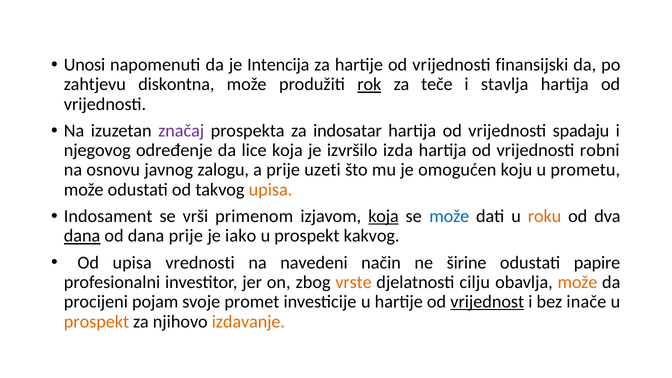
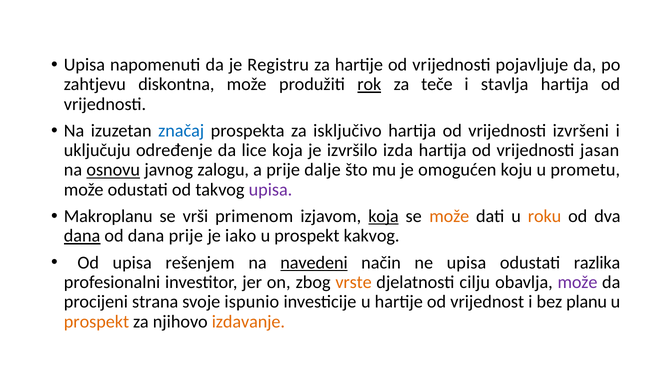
Unosi at (85, 65): Unosi -> Upisa
Intencija: Intencija -> Registru
finansijski: finansijski -> pojavljuje
značaj colour: purple -> blue
indosatar: indosatar -> isključivo
spadaju: spadaju -> izvršeni
njegovog: njegovog -> uključuju
robni: robni -> jasan
osnovu underline: none -> present
uzeti: uzeti -> dalje
upisa at (270, 190) colour: orange -> purple
Indosament: Indosament -> Makroplanu
može at (449, 216) colour: blue -> orange
vrednosti: vrednosti -> rešenjem
navedeni underline: none -> present
ne širine: širine -> upisa
papire: papire -> razlika
može at (577, 282) colour: orange -> purple
pojam: pojam -> strana
promet: promet -> ispunio
vrijednost underline: present -> none
inače: inače -> planu
